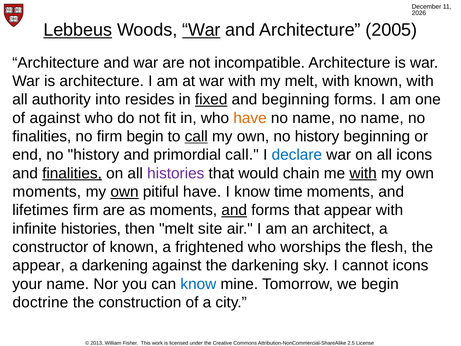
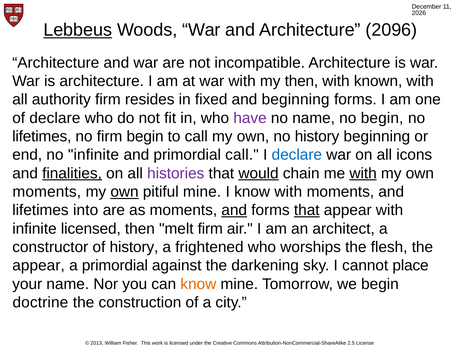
War at (201, 30) underline: present -> none
2005: 2005 -> 2096
my melt: melt -> then
authority into: into -> firm
fixed underline: present -> none
of against: against -> declare
have at (250, 118) colour: orange -> purple
name at (382, 118): name -> begin
finalities at (42, 136): finalities -> lifetimes
call at (196, 136) underline: present -> none
end no history: history -> infinite
would underline: none -> present
pitiful have: have -> mine
know time: time -> with
lifetimes firm: firm -> into
that at (307, 210) underline: none -> present
infinite histories: histories -> licensed
melt site: site -> firm
of known: known -> history
a darkening: darkening -> primordial
cannot icons: icons -> place
know at (198, 284) colour: blue -> orange
